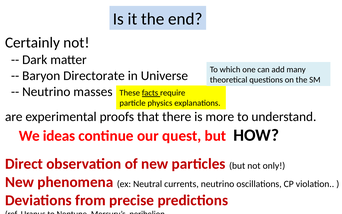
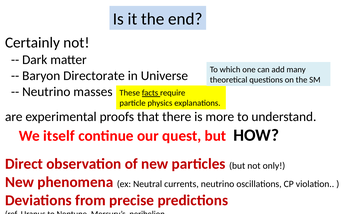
ideas: ideas -> itself
